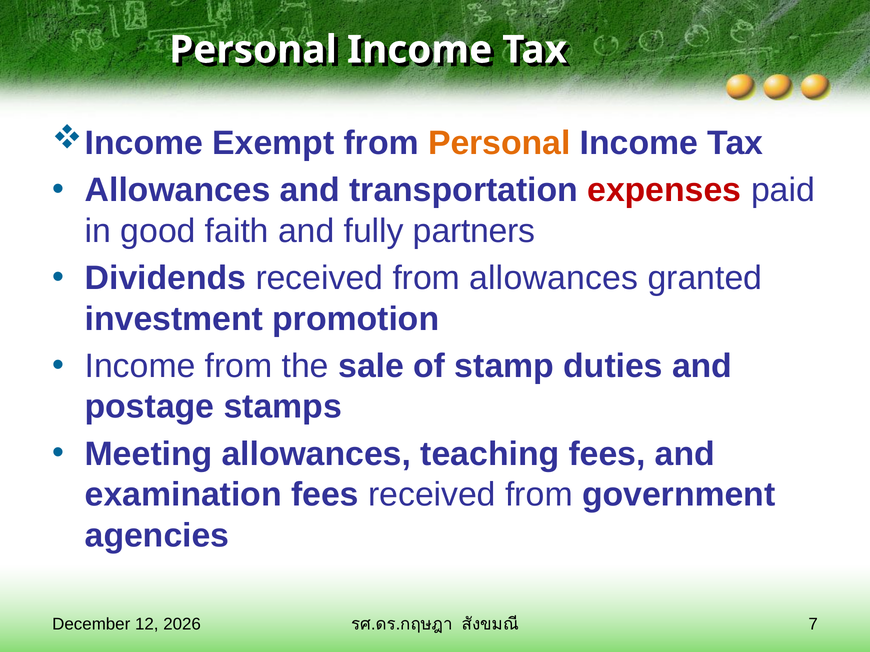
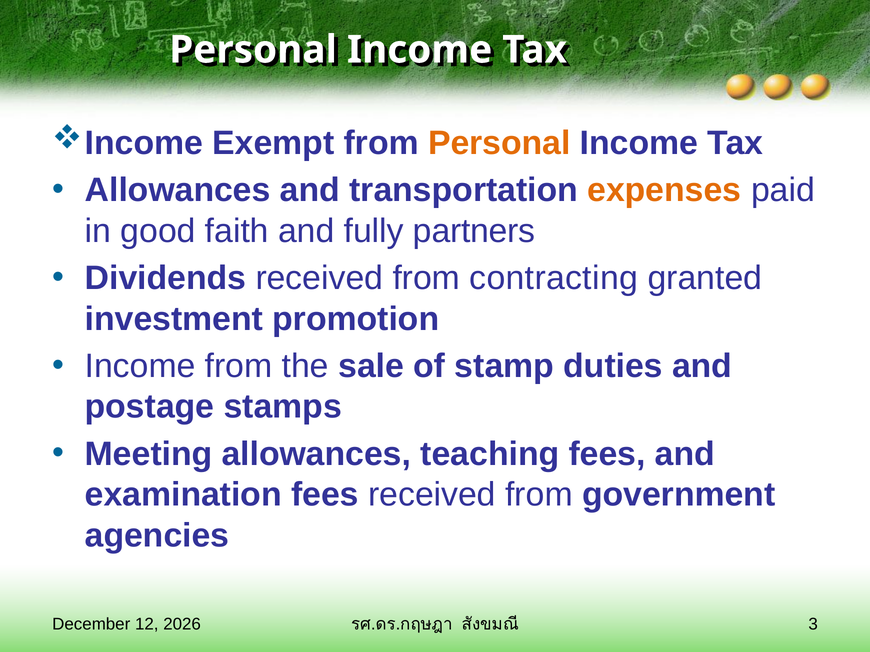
expenses colour: red -> orange
from allowances: allowances -> contracting
7: 7 -> 3
